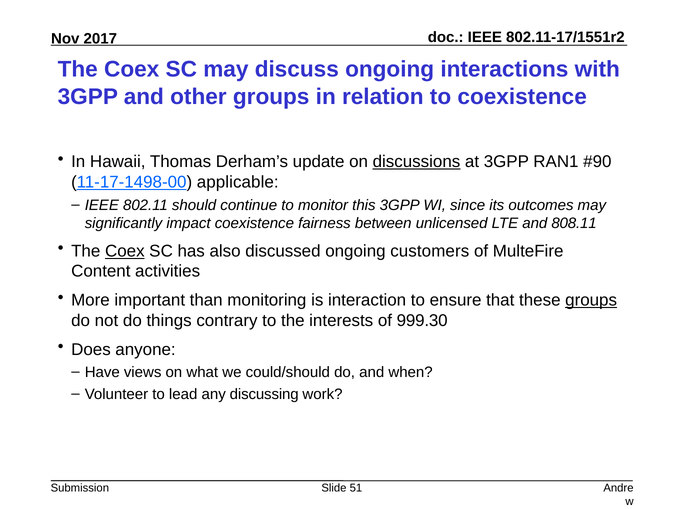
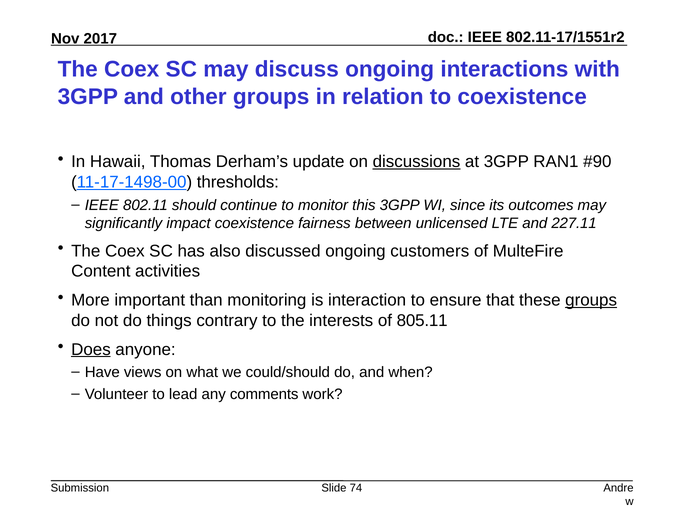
applicable: applicable -> thresholds
808.11: 808.11 -> 227.11
Coex at (125, 251) underline: present -> none
999.30: 999.30 -> 805.11
Does underline: none -> present
discussing: discussing -> comments
51: 51 -> 74
